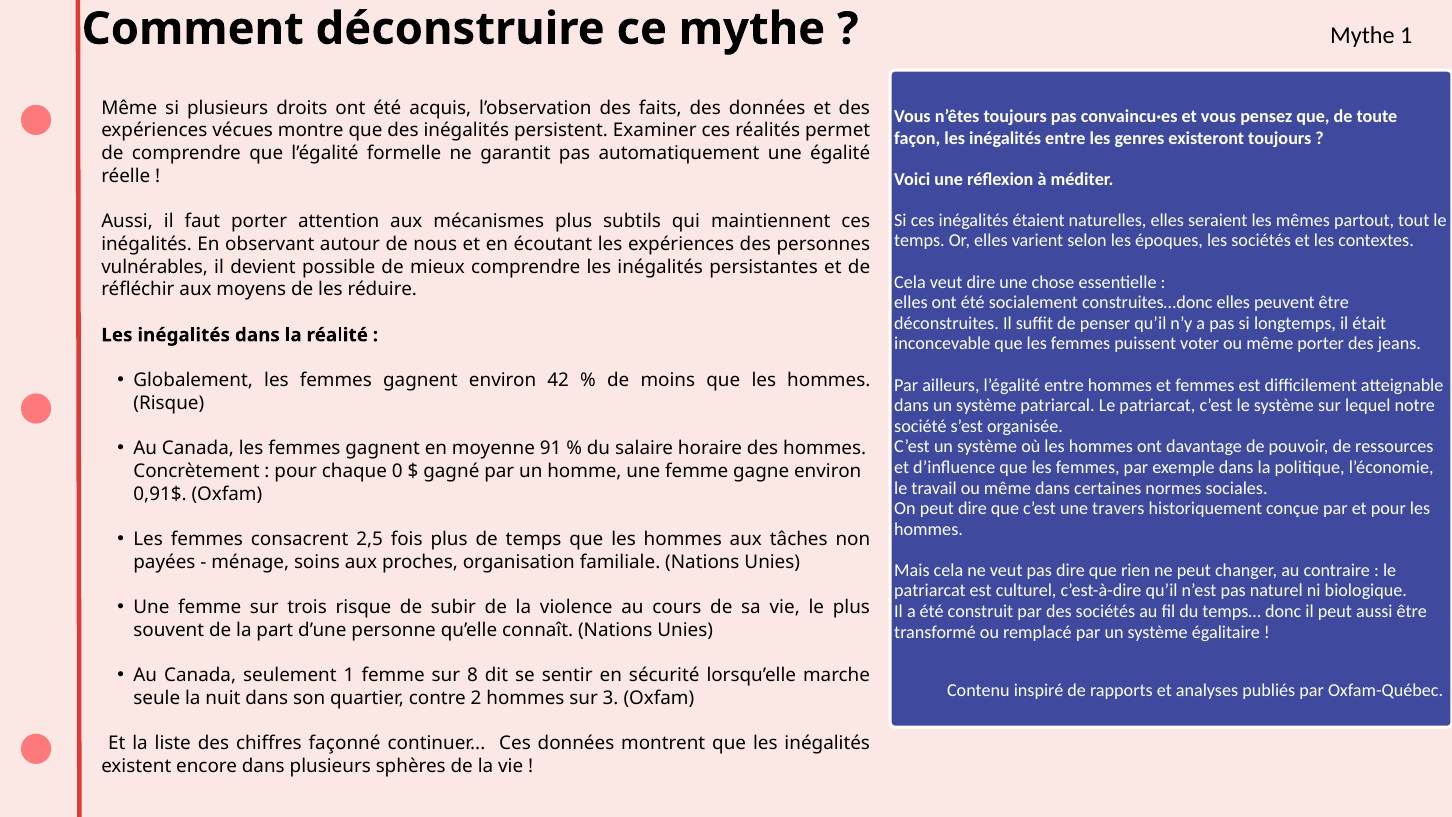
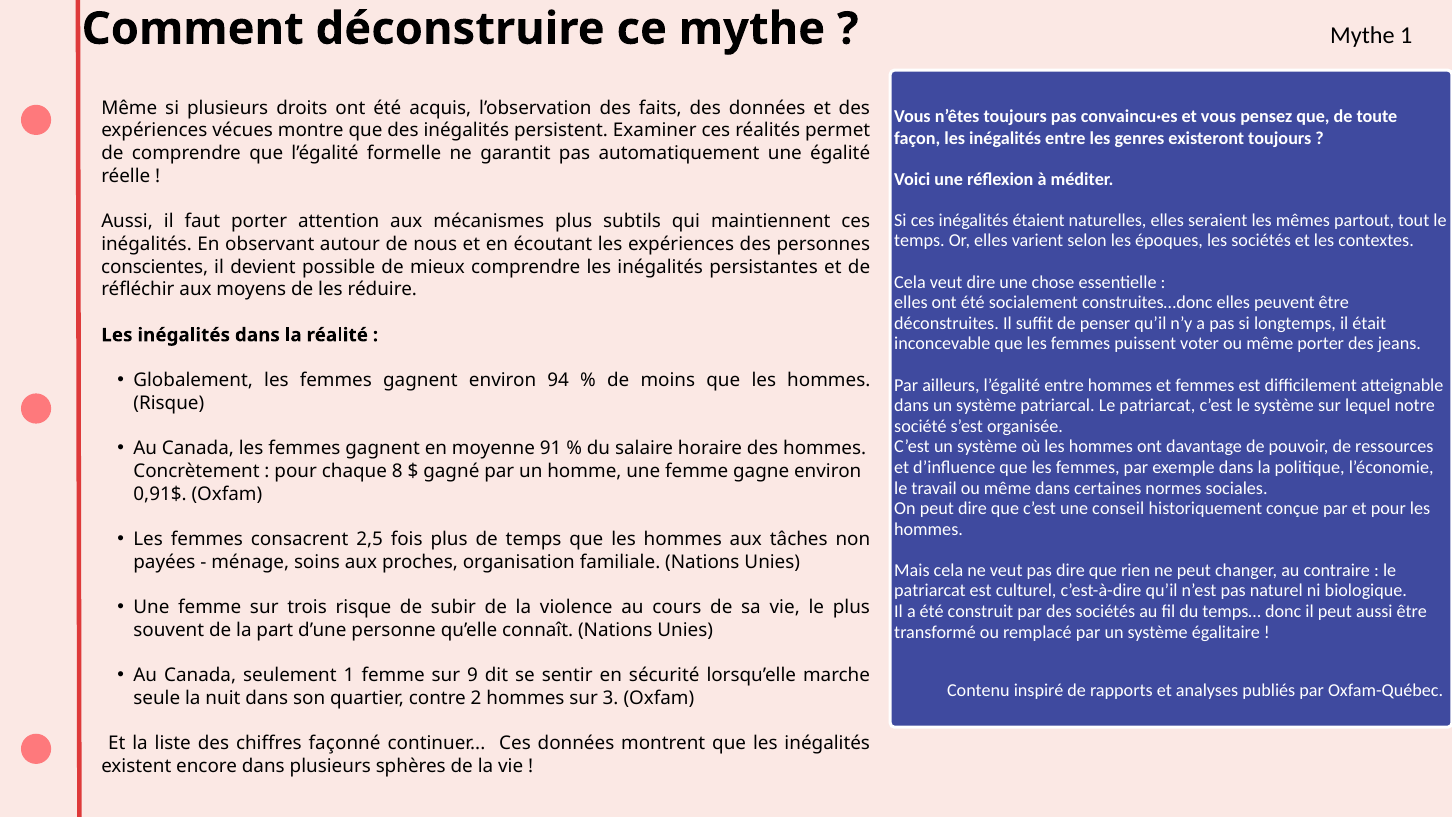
vulnérables: vulnérables -> conscientes
42: 42 -> 94
0: 0 -> 8
travers: travers -> conseil
8: 8 -> 9
